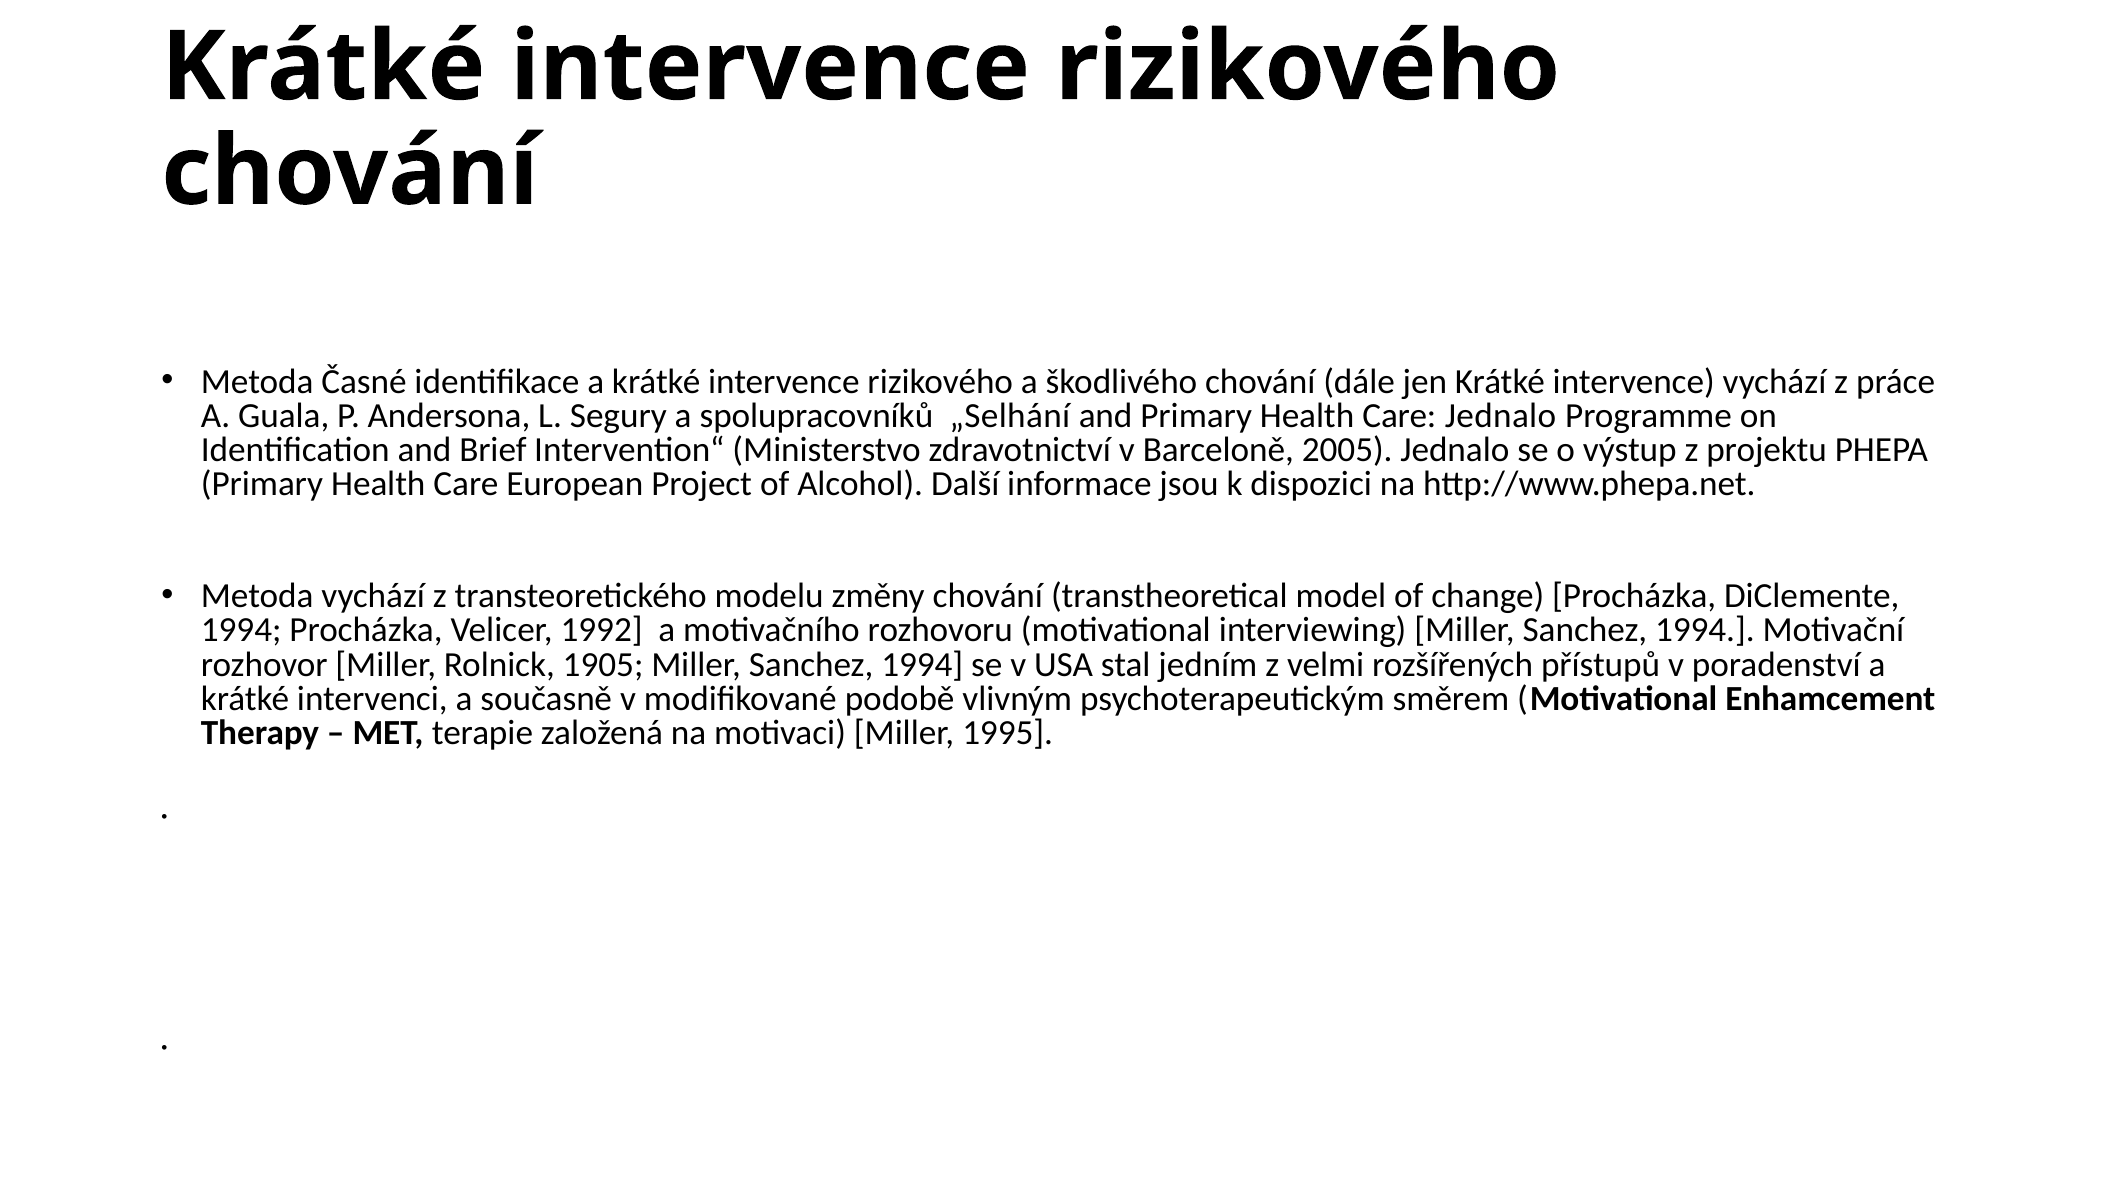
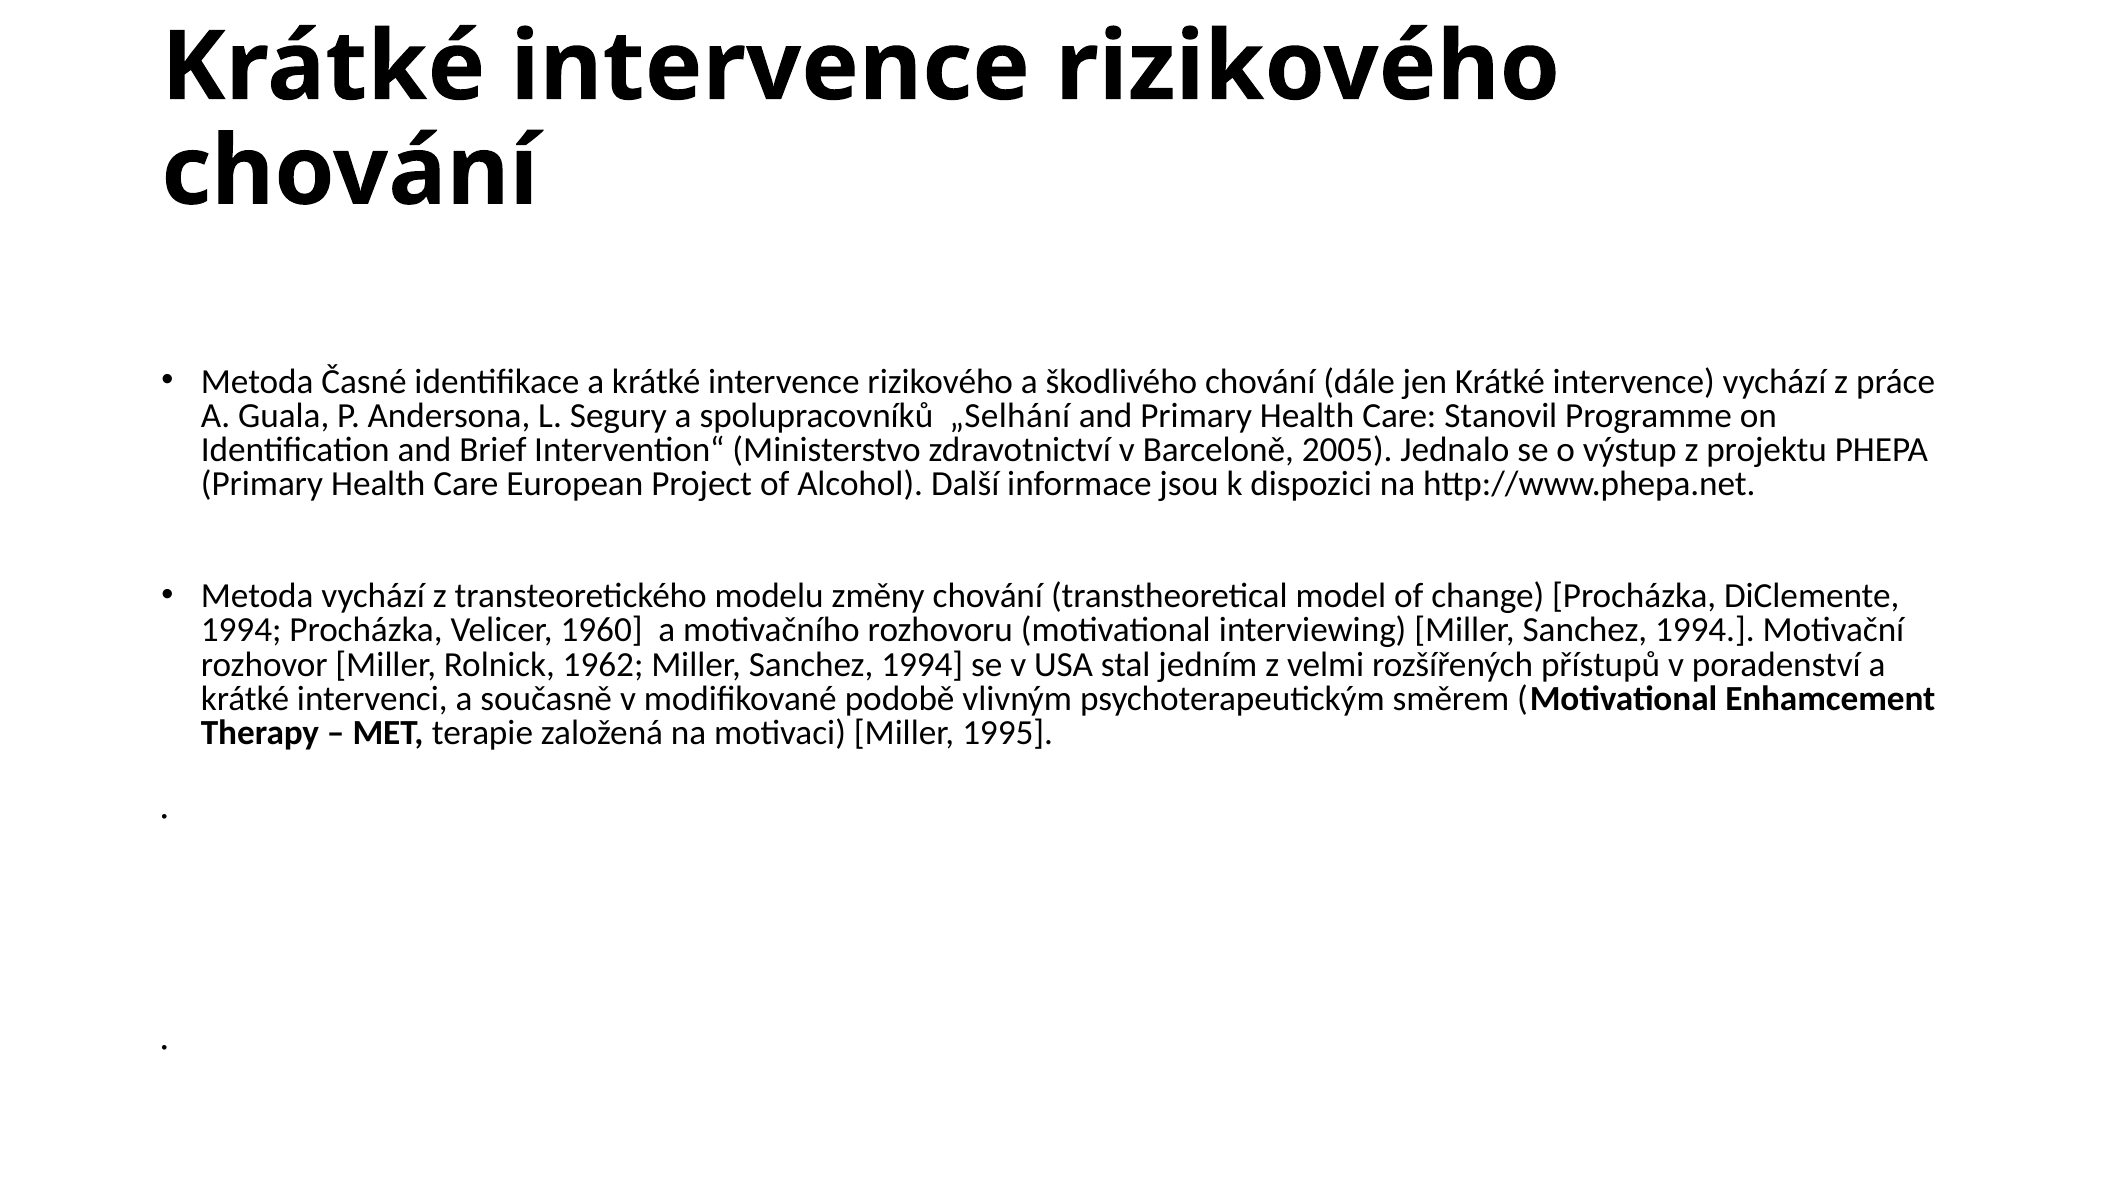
Care Jednalo: Jednalo -> Stanovil
1992: 1992 -> 1960
1905: 1905 -> 1962
